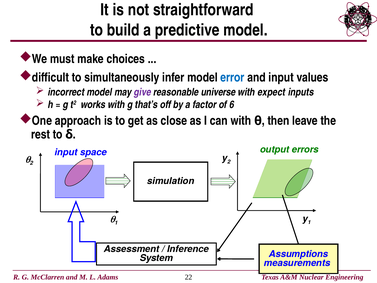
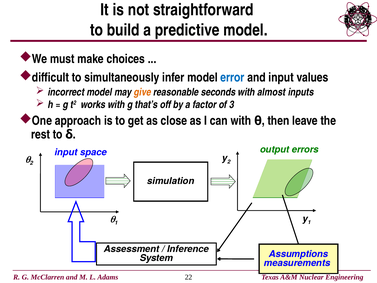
give colour: purple -> orange
universe: universe -> seconds
expect: expect -> almost
6: 6 -> 3
